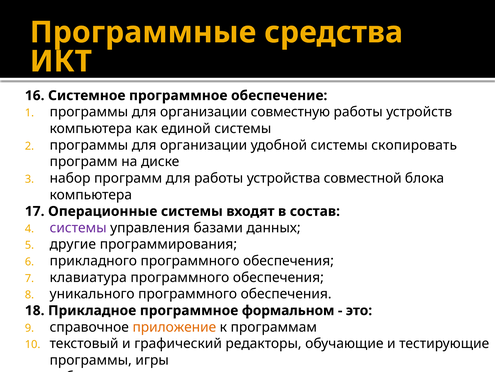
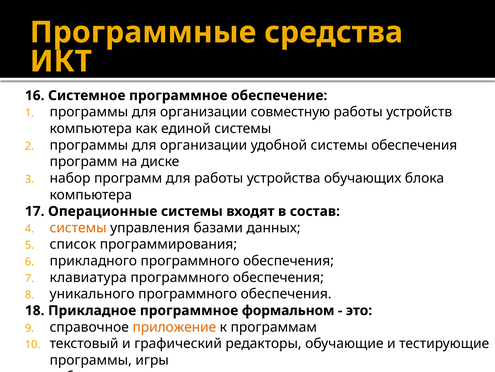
системы скопировать: скопировать -> обеспечения
совместной: совместной -> обучающих
системы at (78, 227) colour: purple -> orange
другие: другие -> список
